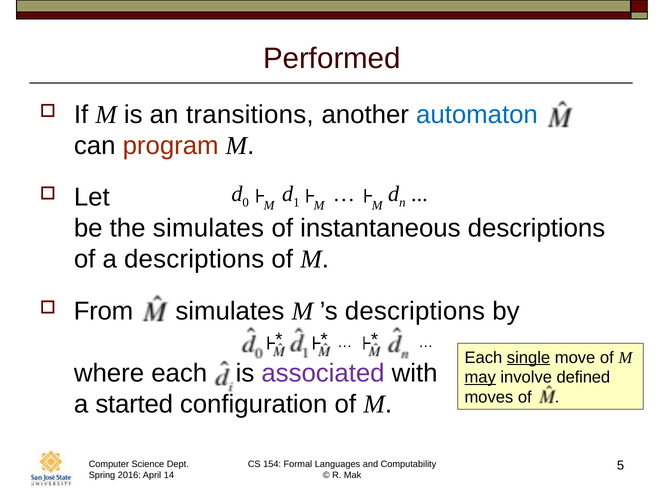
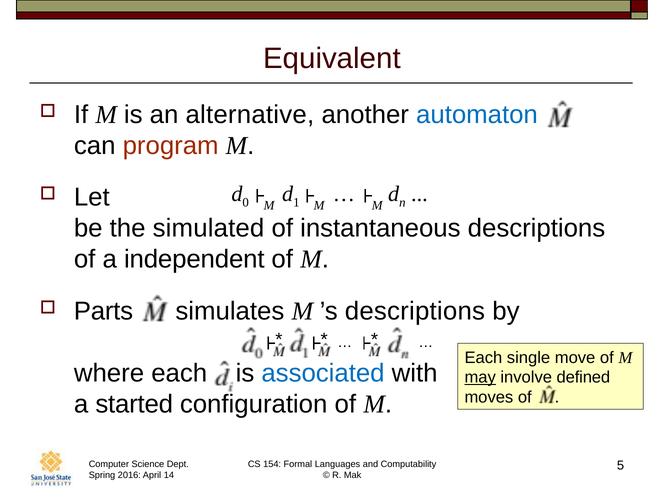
Performed: Performed -> Equivalent
transitions: transitions -> alternative
the simulates: simulates -> simulated
a descriptions: descriptions -> independent
From: From -> Parts
single underline: present -> none
associated colour: purple -> blue
